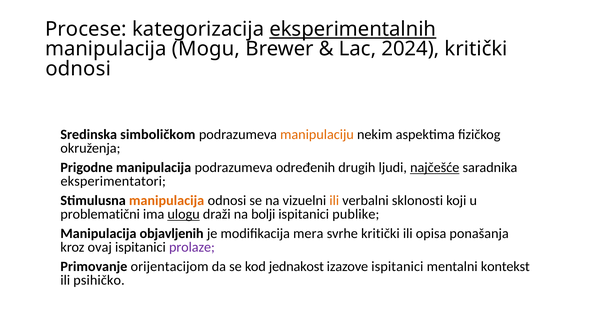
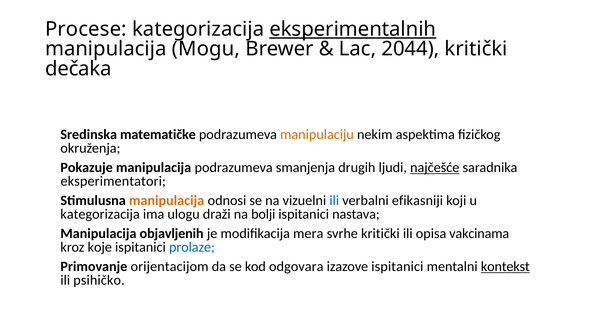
2024: 2024 -> 2044
odnosi at (78, 69): odnosi -> dečaka
simboličkom: simboličkom -> matematičke
Prigodne: Prigodne -> Pokazuje
određenih: određenih -> smanjenja
ili at (334, 201) colour: orange -> blue
sklonosti: sklonosti -> efikasniji
problematični at (100, 215): problematični -> kategorizacija
ulogu underline: present -> none
publike: publike -> nastava
ponašanja: ponašanja -> vakcinama
ovaj: ovaj -> koje
prolaze colour: purple -> blue
jednakost: jednakost -> odgovara
kontekst underline: none -> present
